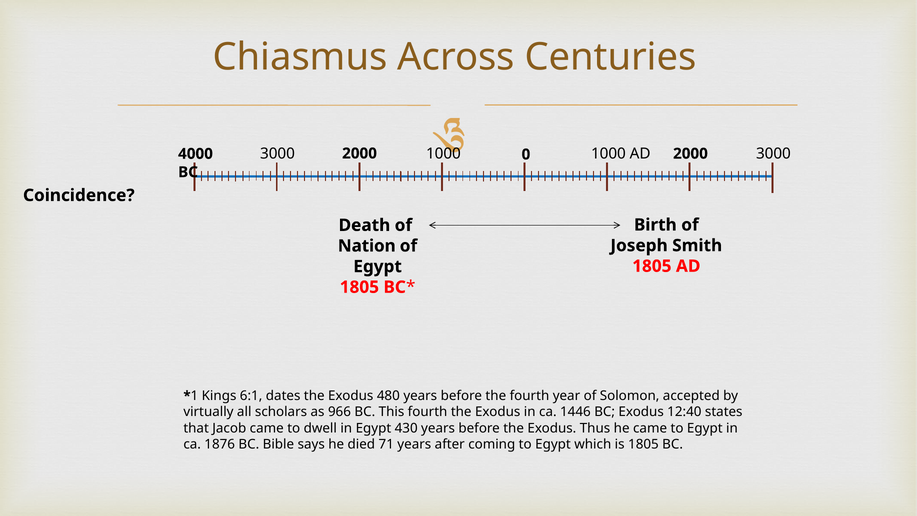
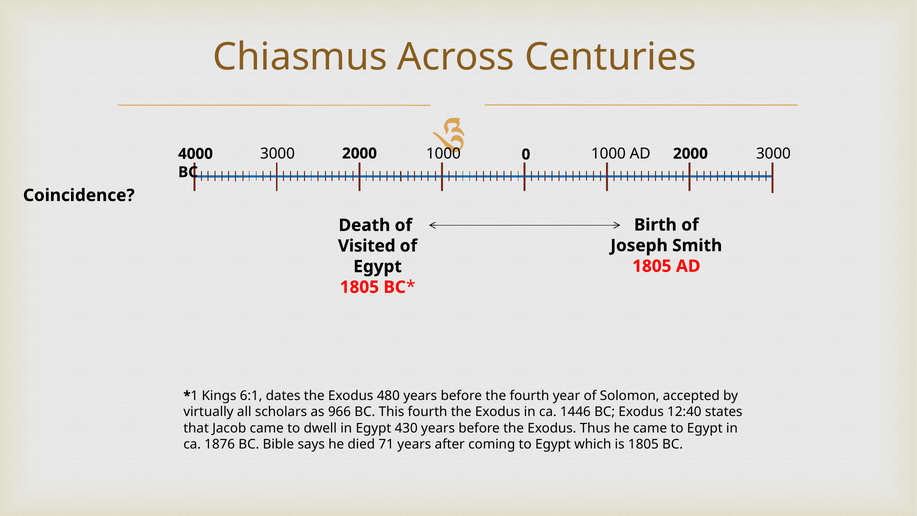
Nation: Nation -> Visited
